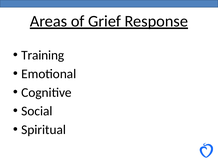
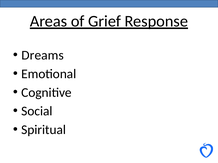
Training: Training -> Dreams
